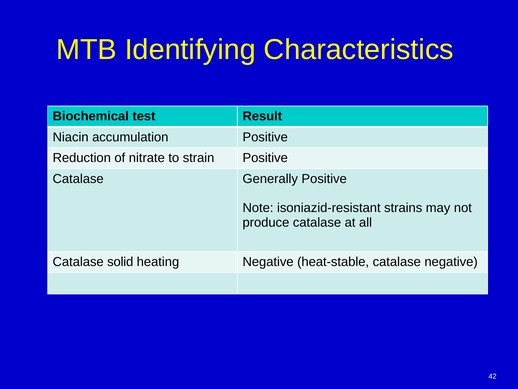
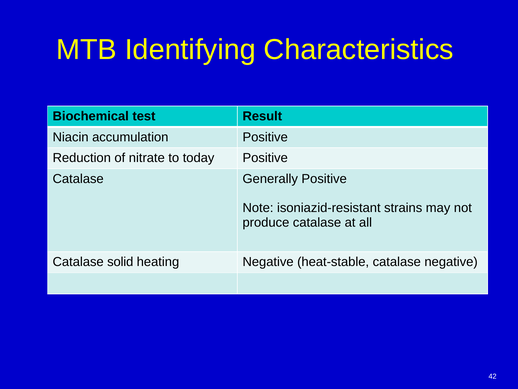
strain: strain -> today
